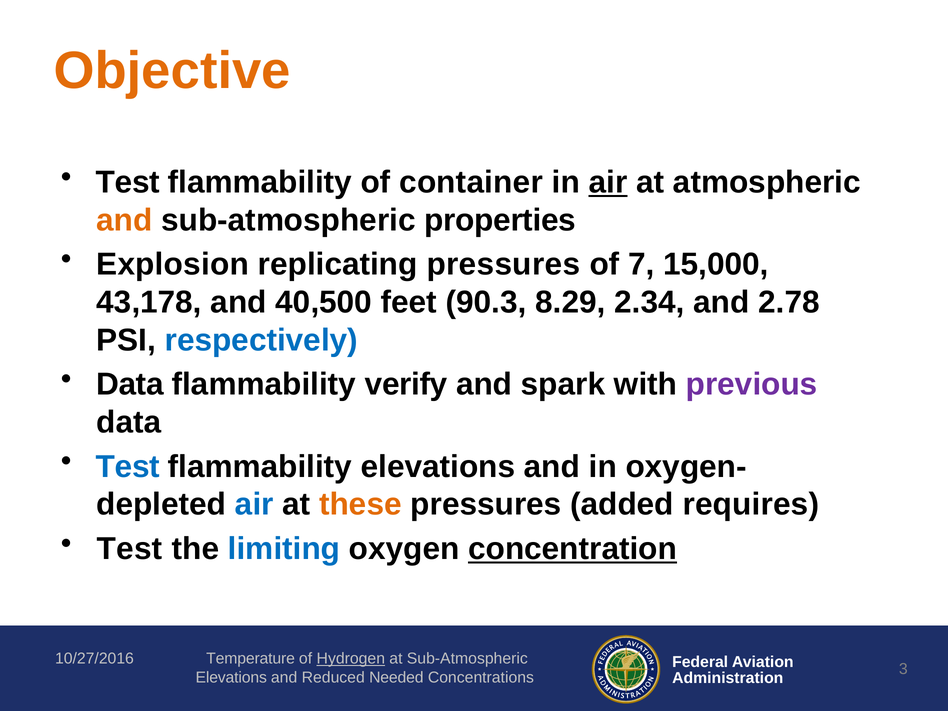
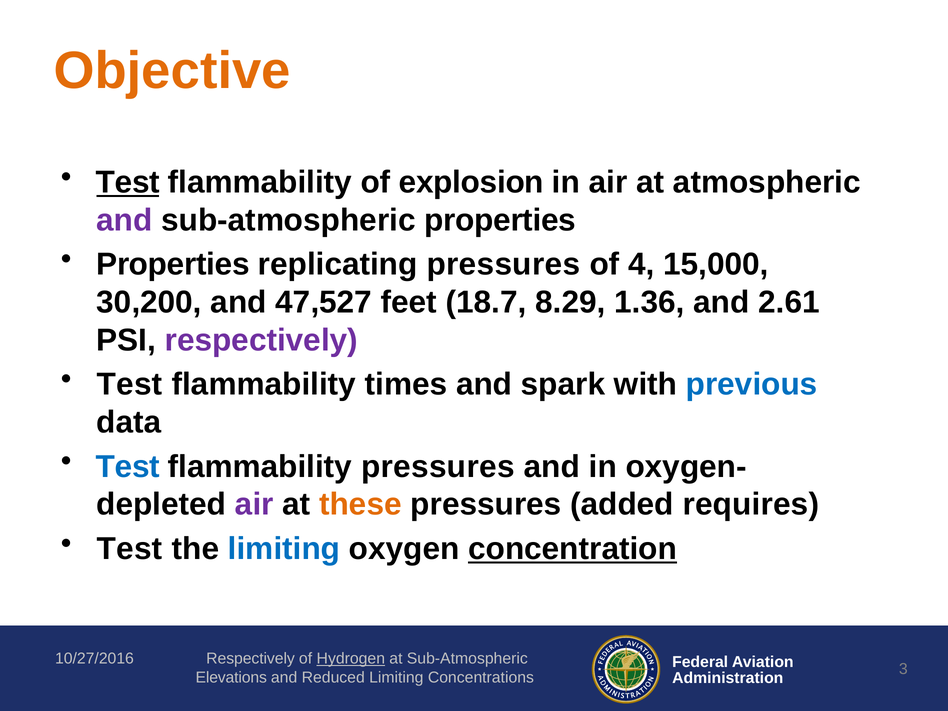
Test at (128, 182) underline: none -> present
container: container -> explosion
air at (608, 182) underline: present -> none
and at (124, 220) colour: orange -> purple
Explosion at (173, 264): Explosion -> Properties
7: 7 -> 4
43,178: 43,178 -> 30,200
40,500: 40,500 -> 47,527
90.3: 90.3 -> 18.7
2.34: 2.34 -> 1.36
2.78: 2.78 -> 2.61
respectively at (261, 340) colour: blue -> purple
Data at (130, 384): Data -> Test
verify: verify -> times
previous colour: purple -> blue
flammability elevations: elevations -> pressures
air at (254, 505) colour: blue -> purple
Temperature at (251, 659): Temperature -> Respectively
Needed at (396, 678): Needed -> Limiting
